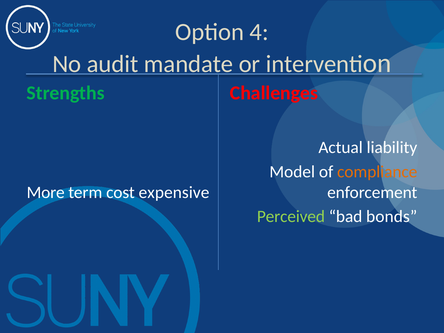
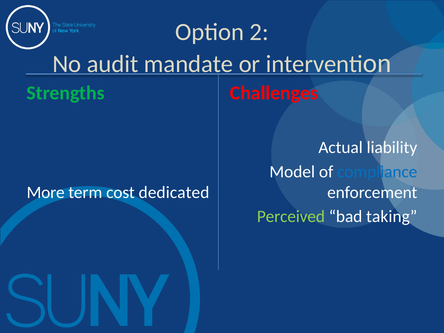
4: 4 -> 2
compliance colour: orange -> blue
expensive: expensive -> dedicated
bonds: bonds -> taking
